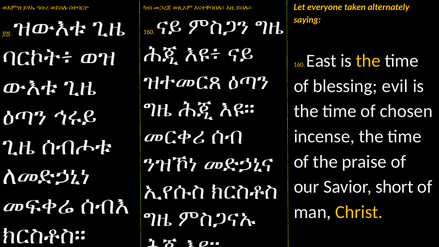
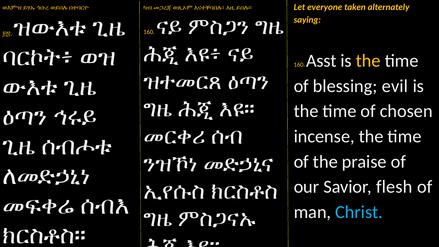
East: East -> Asst
short: short -> flesh
Christ colour: yellow -> light blue
